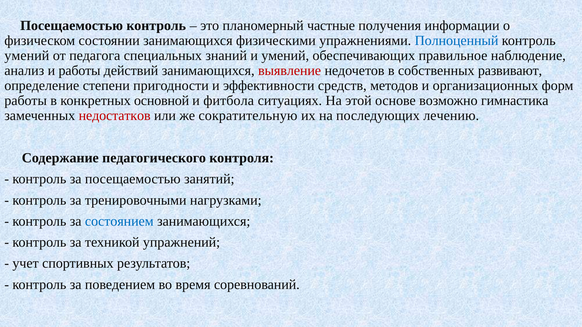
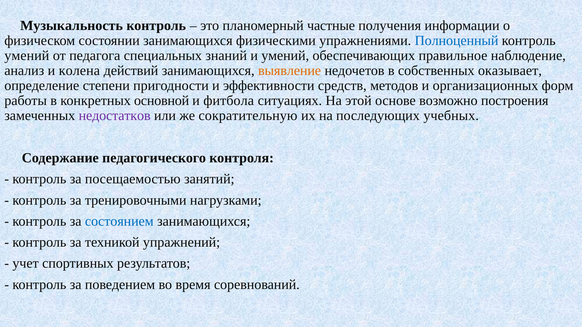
Посещаемостью at (72, 26): Посещаемостью -> Музыкальность
и работы: работы -> колена
выявление colour: red -> orange
развивают: развивают -> оказывает
гимнастика: гимнастика -> построения
недостатков colour: red -> purple
лечению: лечению -> учебных
